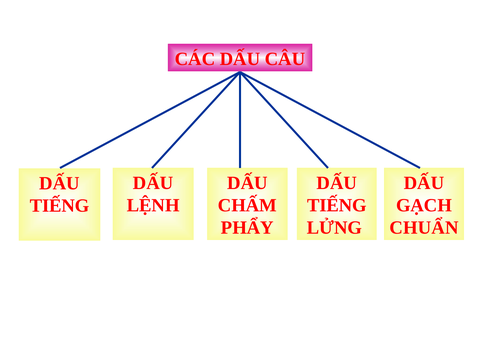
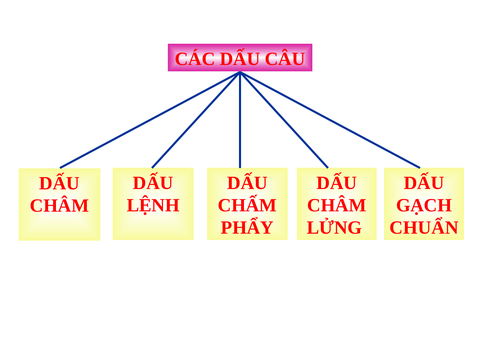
TIẾNG at (337, 205): TIẾNG -> CHÂM
TIẾNG at (60, 206): TIẾNG -> CHÂM
